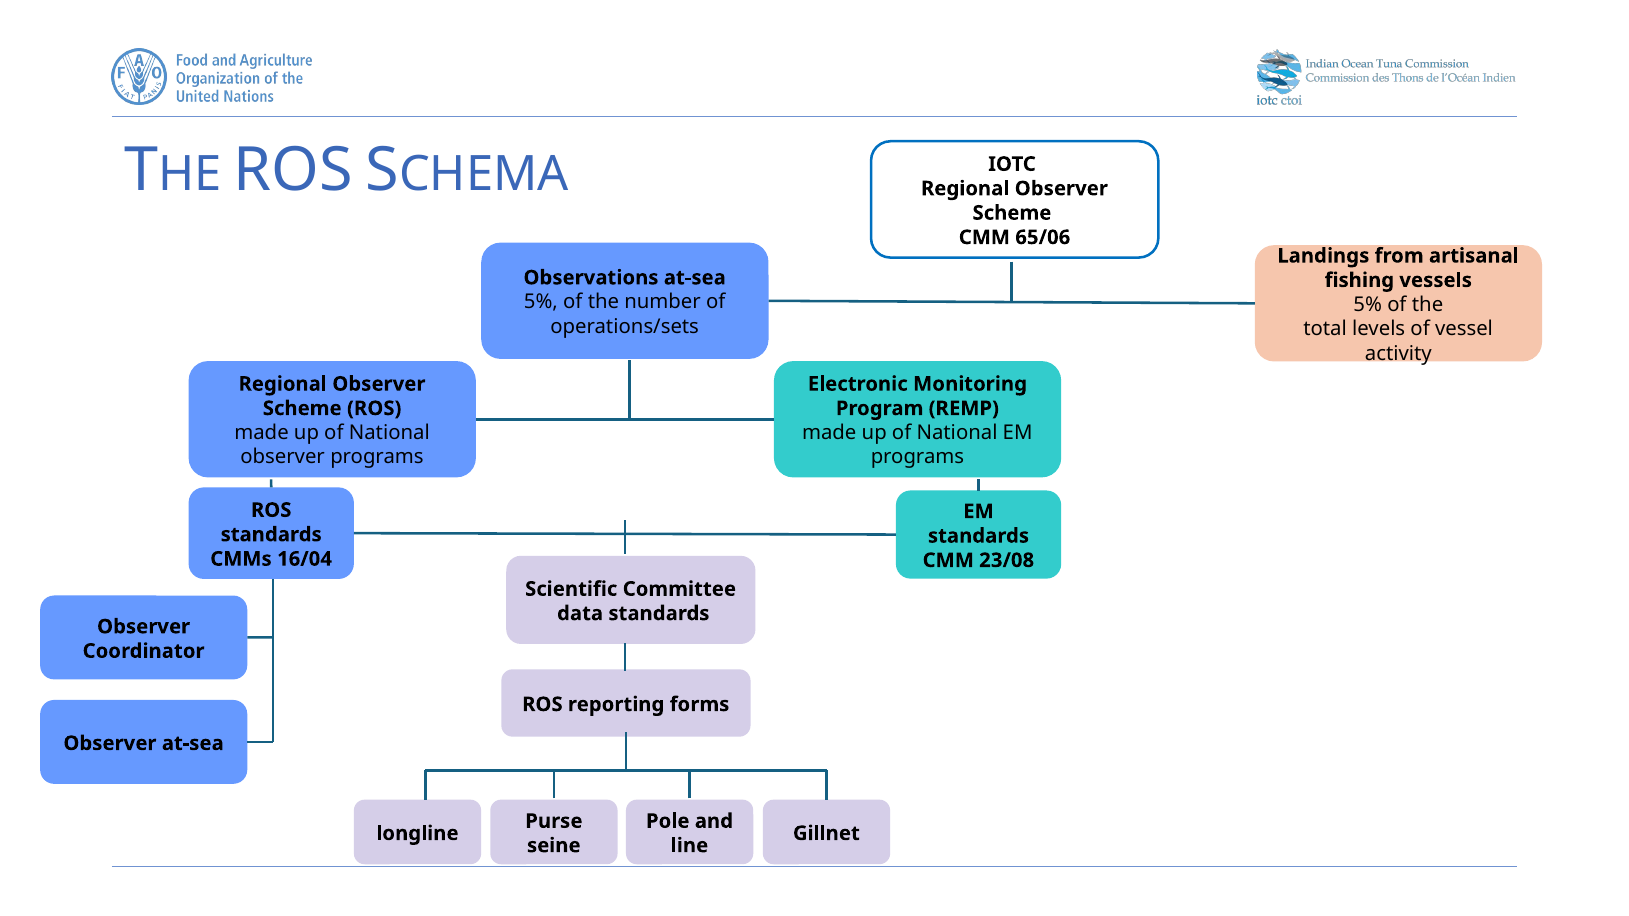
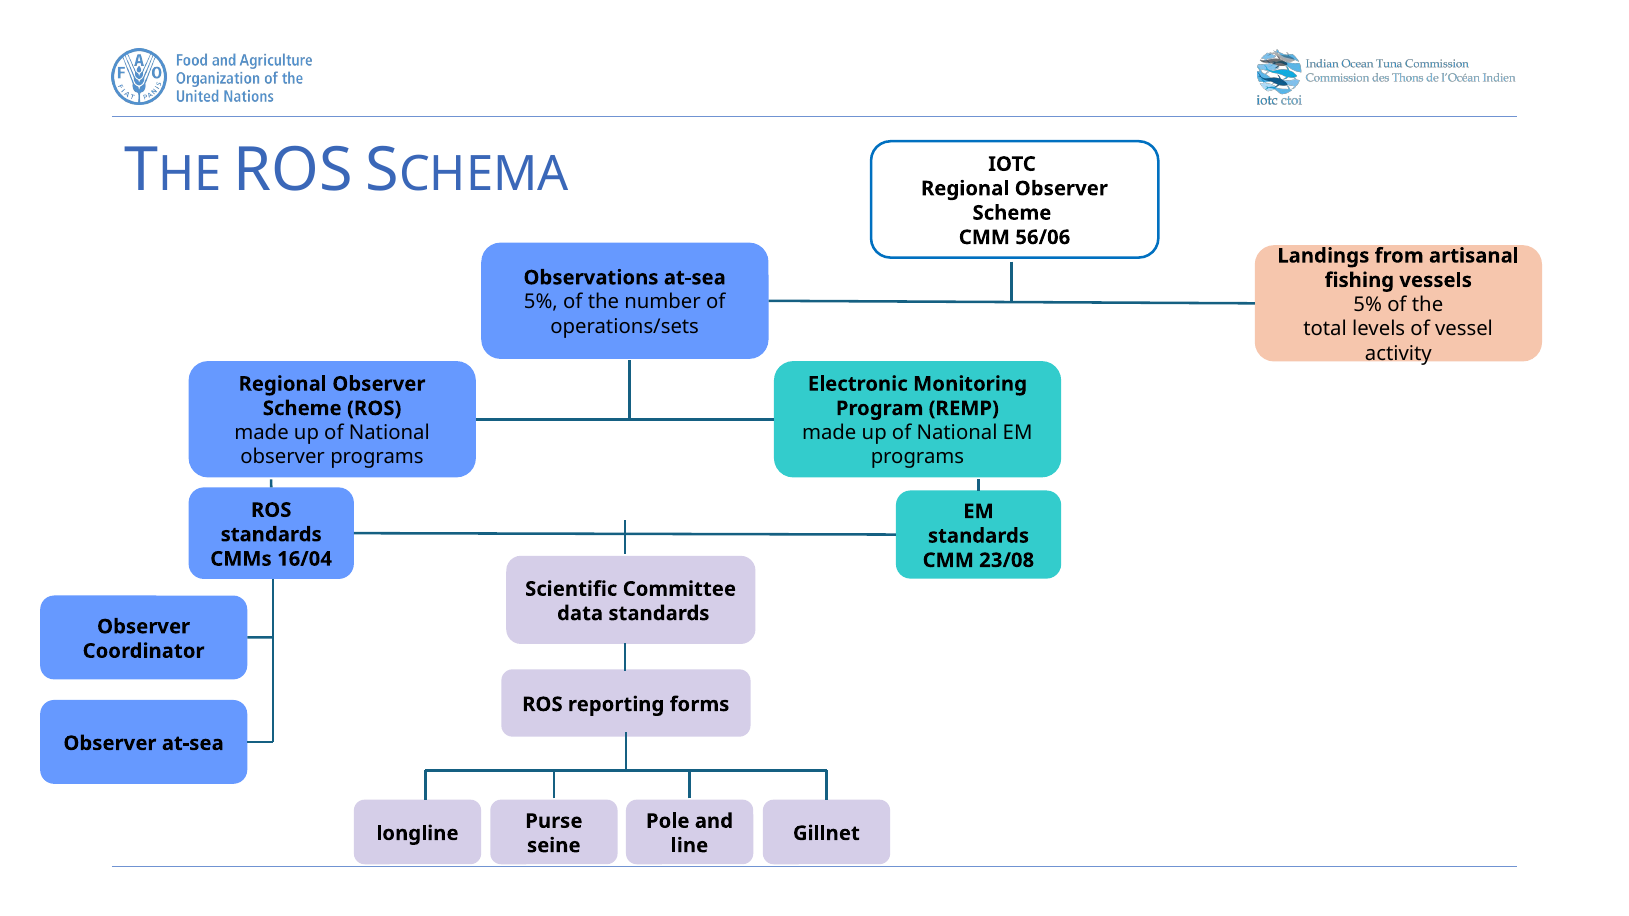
65/06: 65/06 -> 56/06
